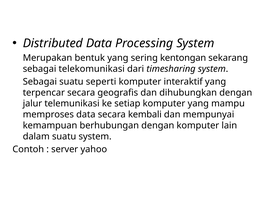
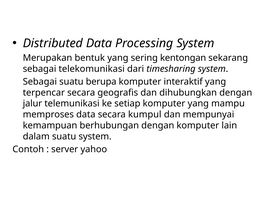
seperti: seperti -> berupa
kembali: kembali -> kumpul
